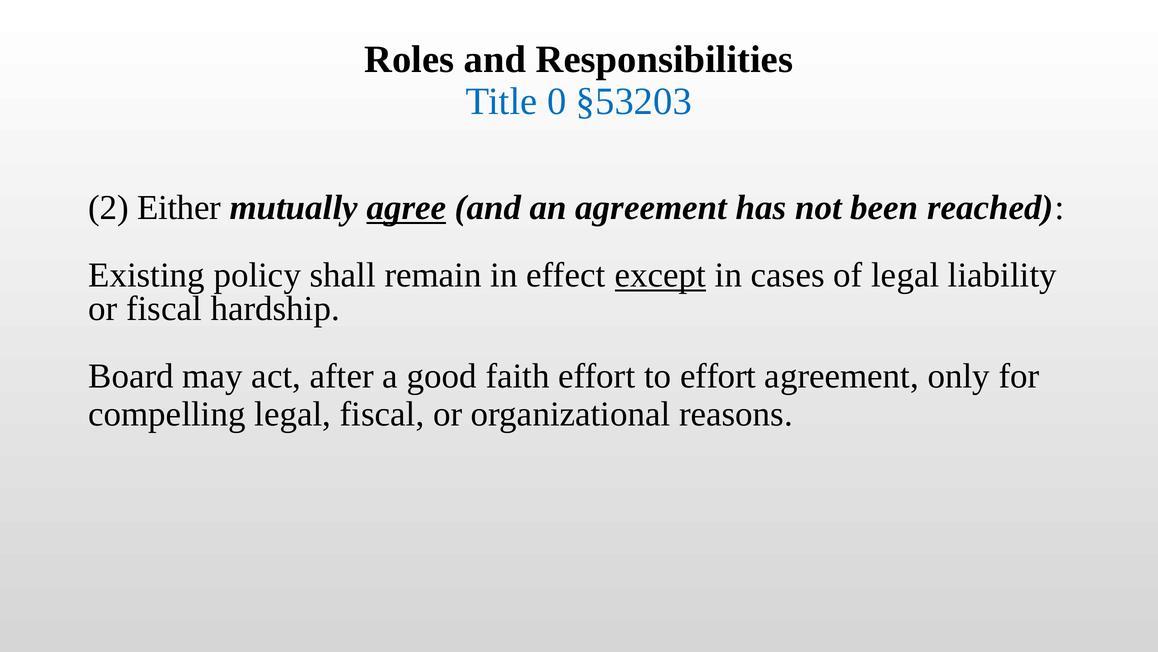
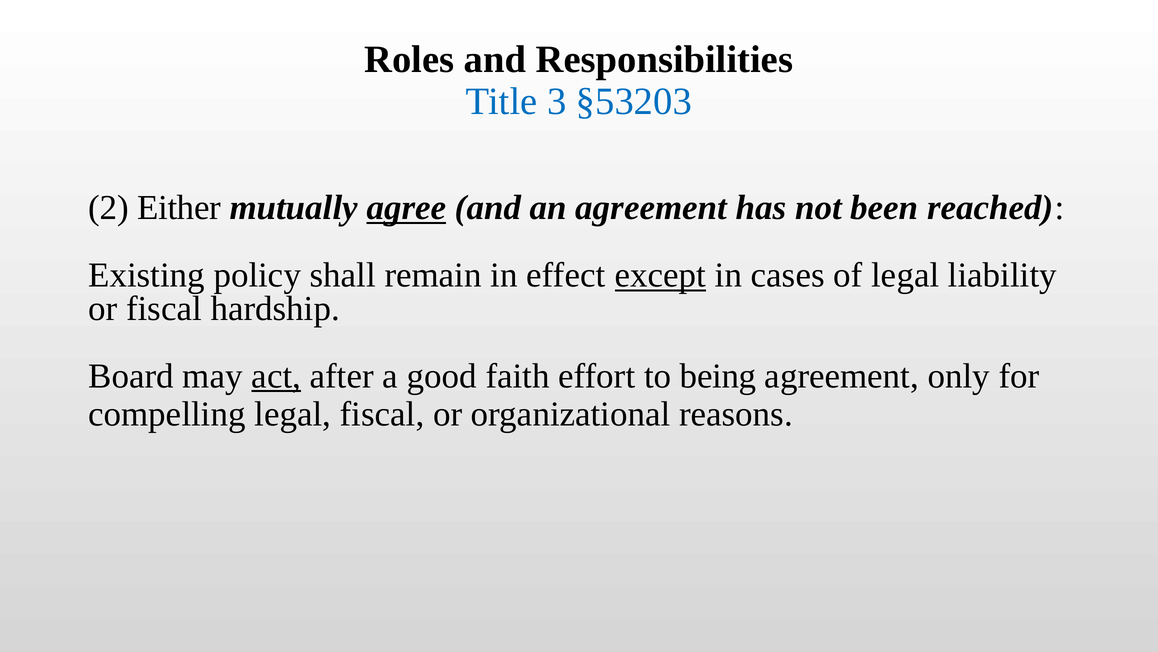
0: 0 -> 3
act underline: none -> present
to effort: effort -> being
